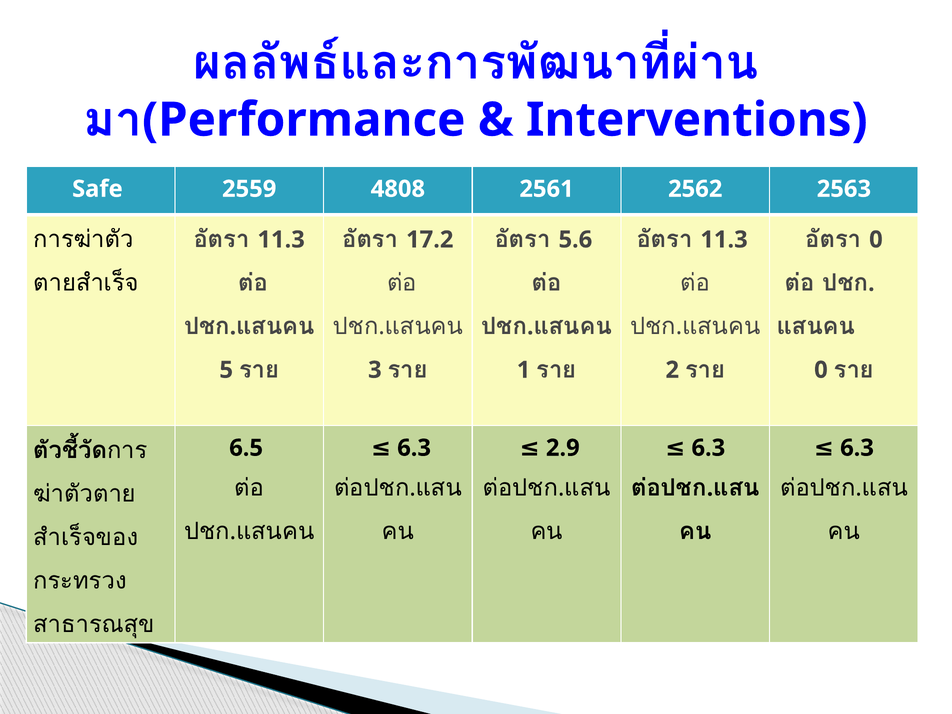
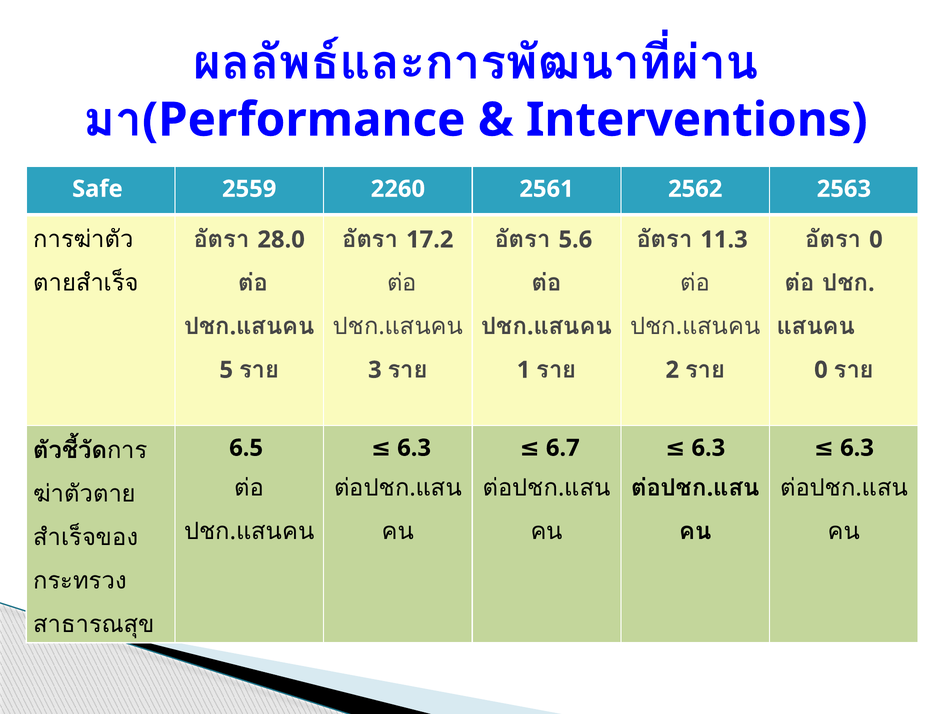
4808: 4808 -> 2260
11.3 at (281, 240): 11.3 -> 28.0
2.9: 2.9 -> 6.7
